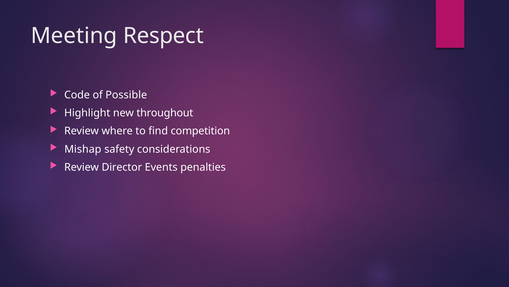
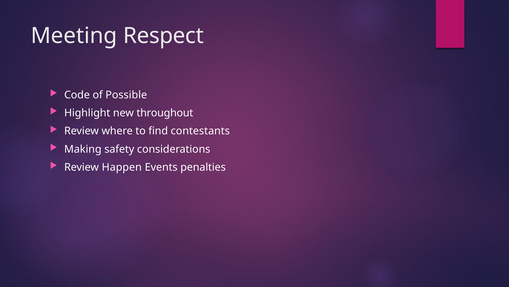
competition: competition -> contestants
Mishap: Mishap -> Making
Director: Director -> Happen
